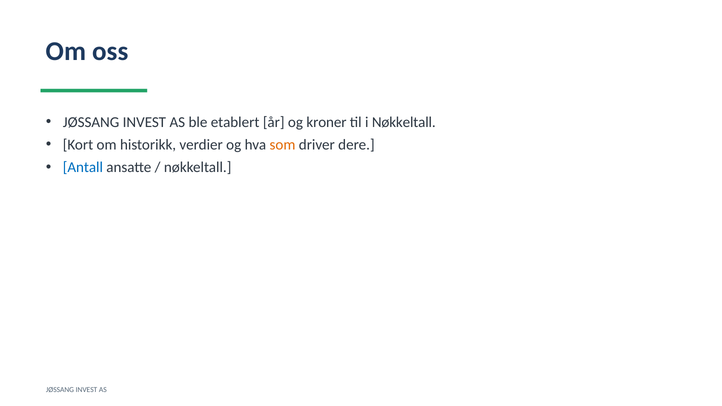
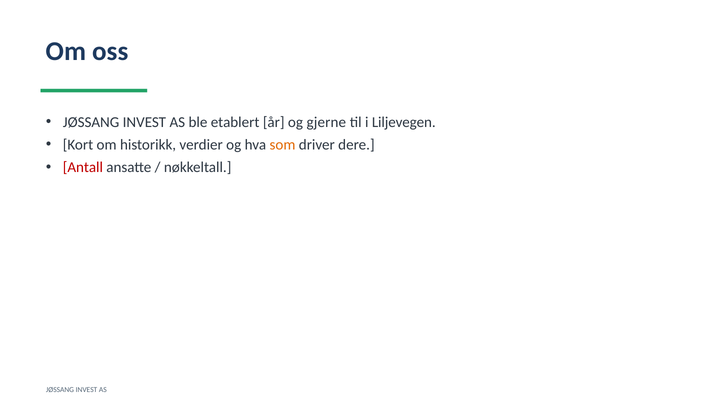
kroner: kroner -> gjerne
i Nøkkeltall: Nøkkeltall -> Liljevegen
Antall colour: blue -> red
